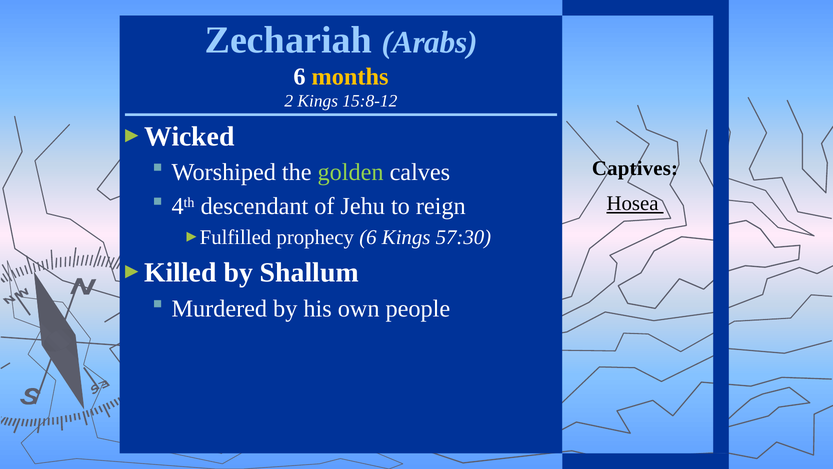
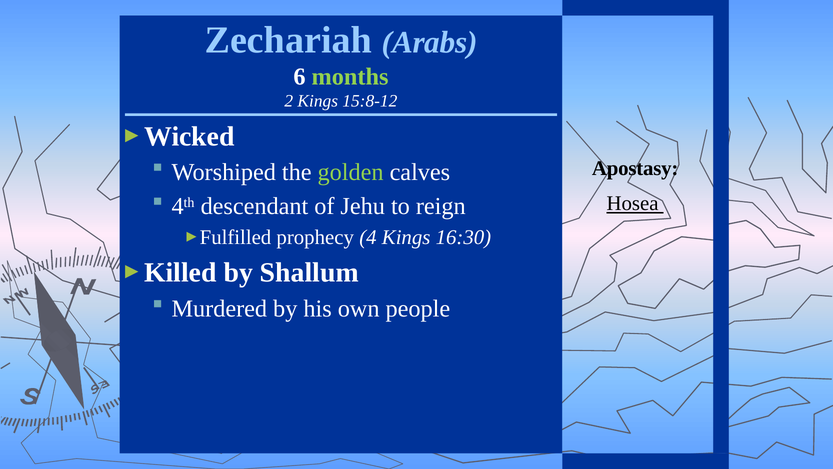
months colour: yellow -> light green
Captives: Captives -> Apostasy
prophecy 6: 6 -> 4
57:30: 57:30 -> 16:30
